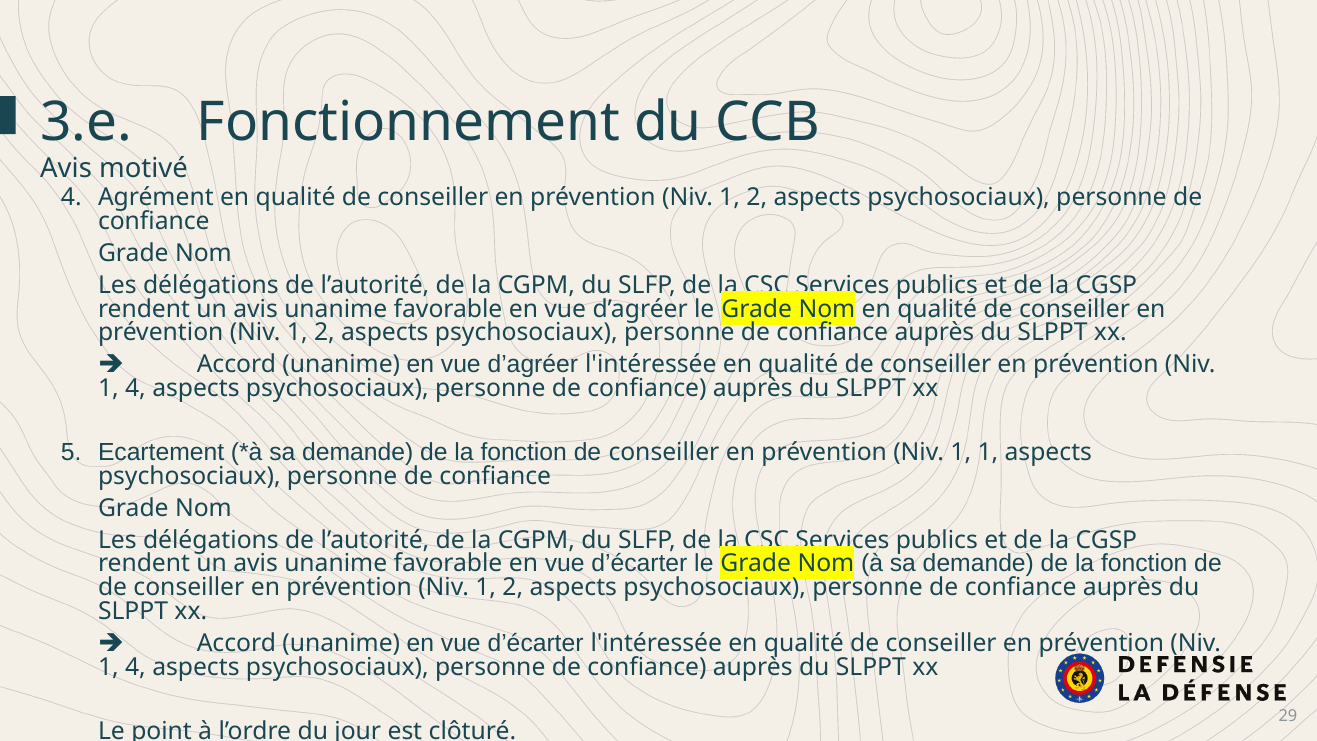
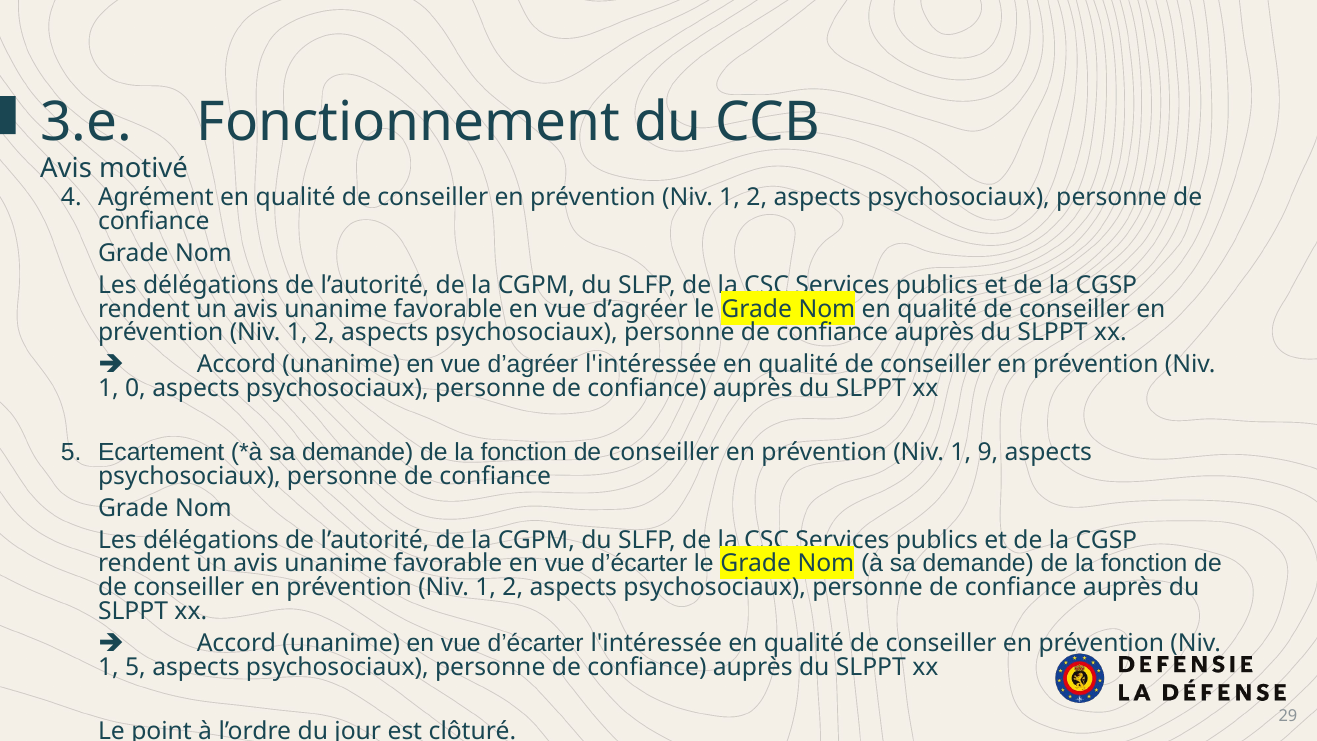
4 at (135, 388): 4 -> 0
1 1: 1 -> 9
4 at (135, 667): 4 -> 5
